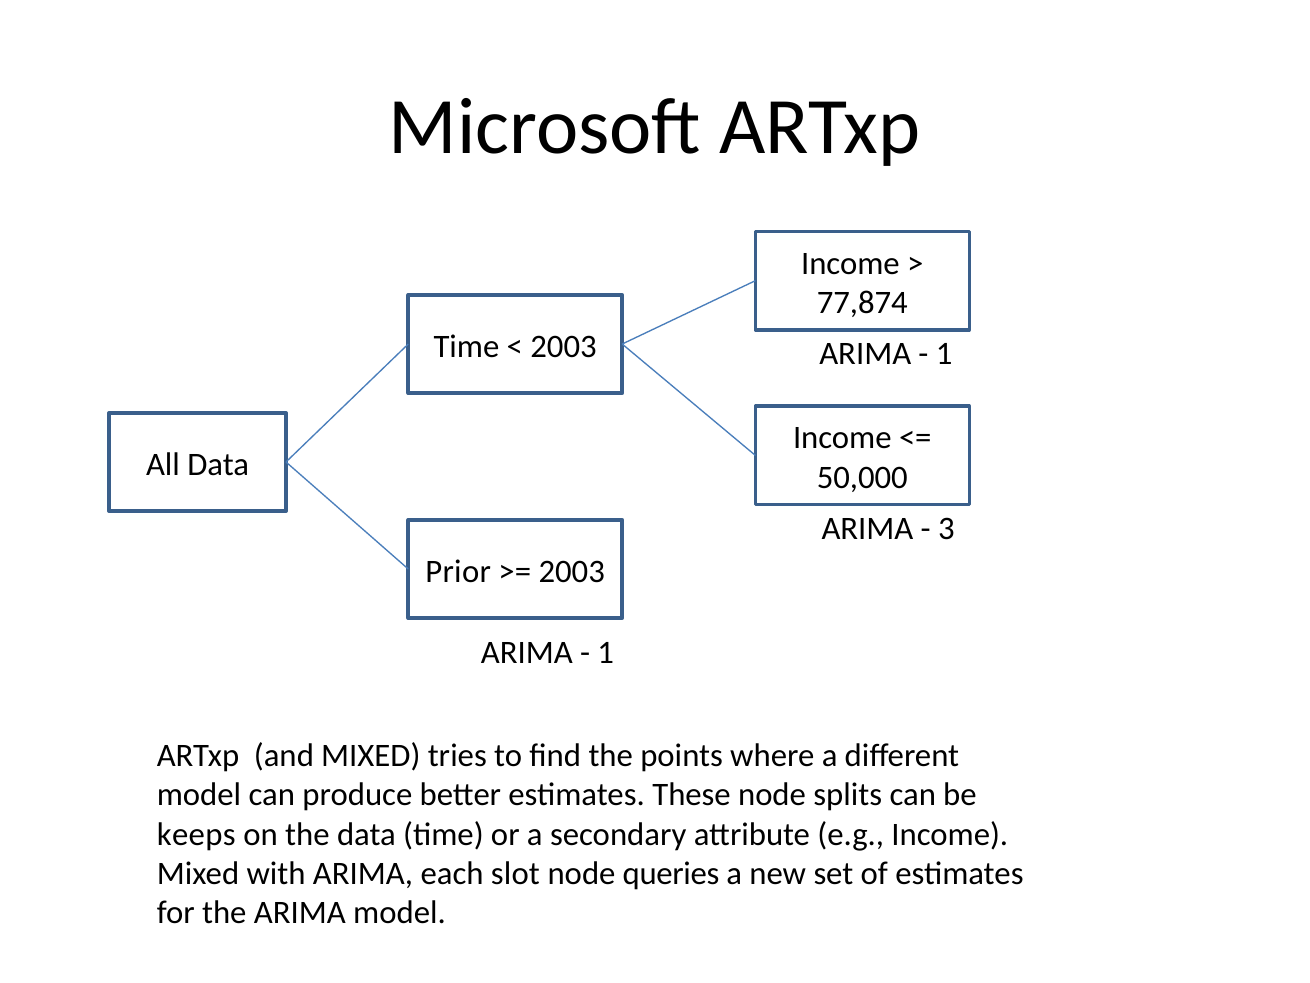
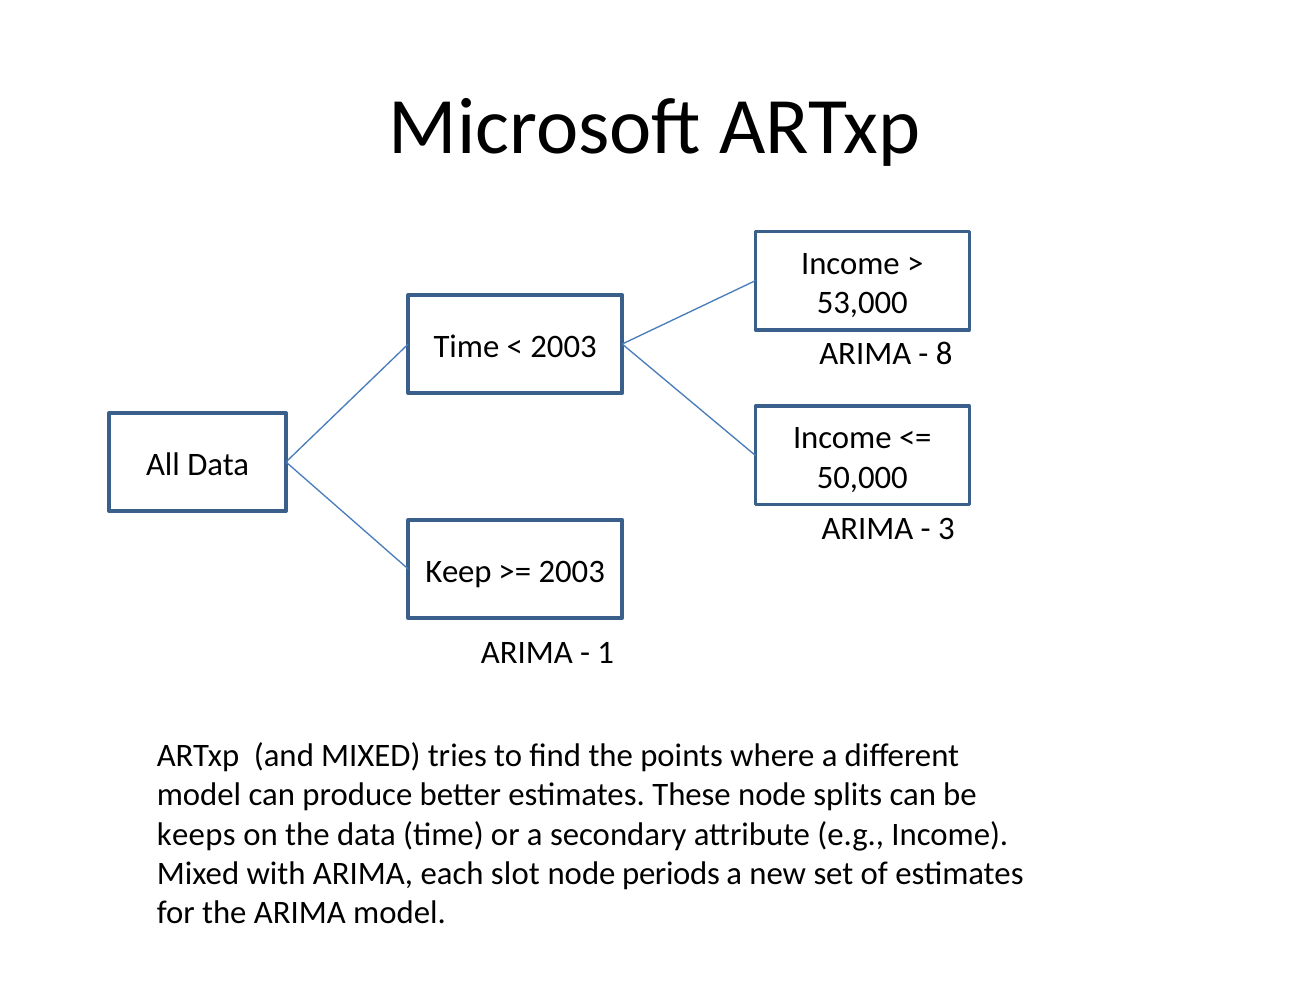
77,874: 77,874 -> 53,000
1 at (944, 354): 1 -> 8
Prior: Prior -> Keep
queries: queries -> periods
